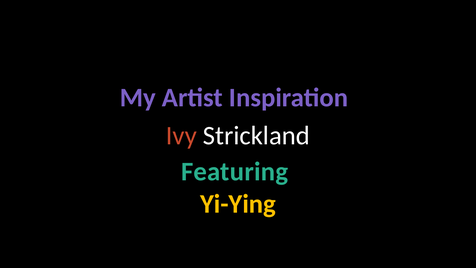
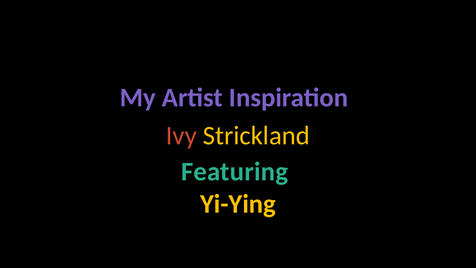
Strickland colour: white -> yellow
